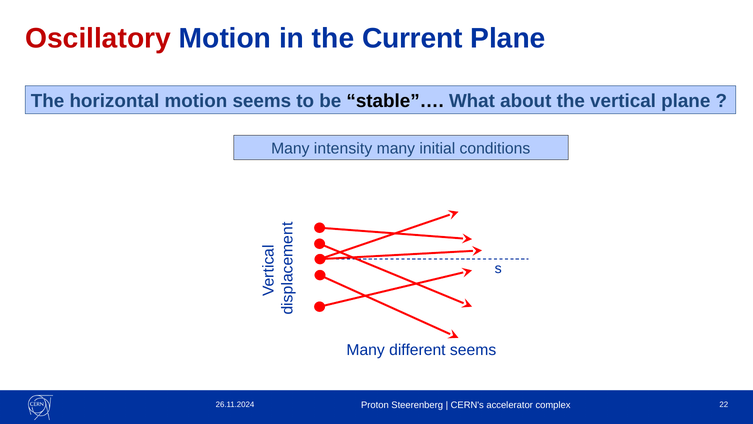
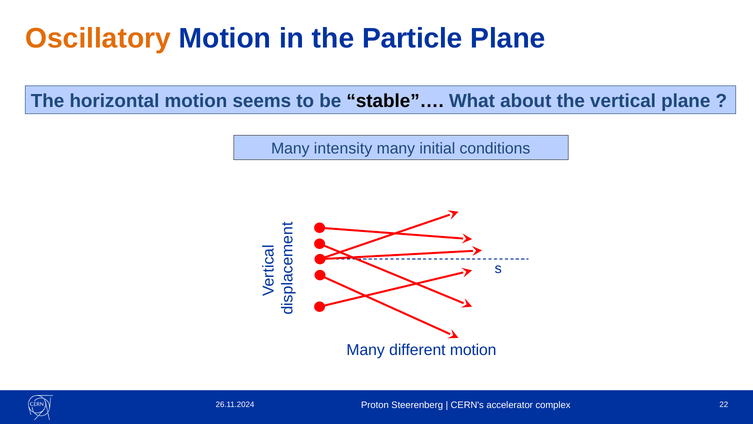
Oscillatory colour: red -> orange
Current: Current -> Particle
different seems: seems -> motion
